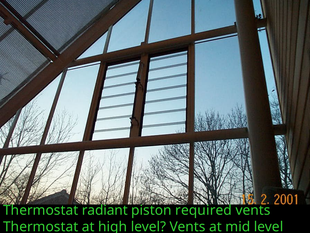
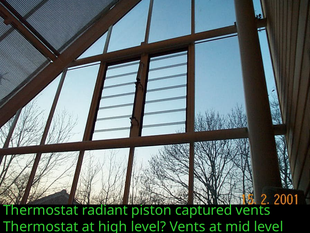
required: required -> captured
